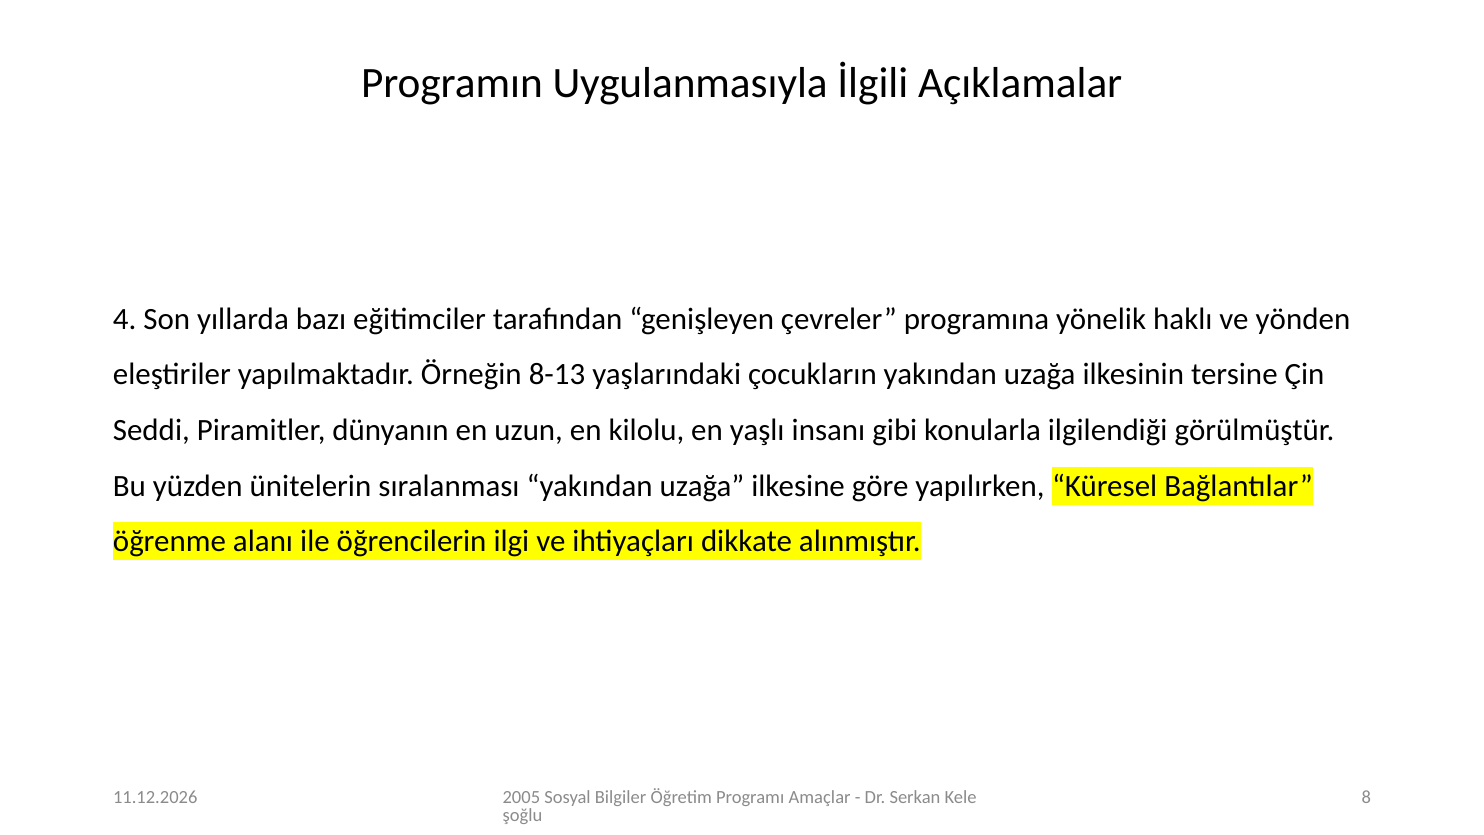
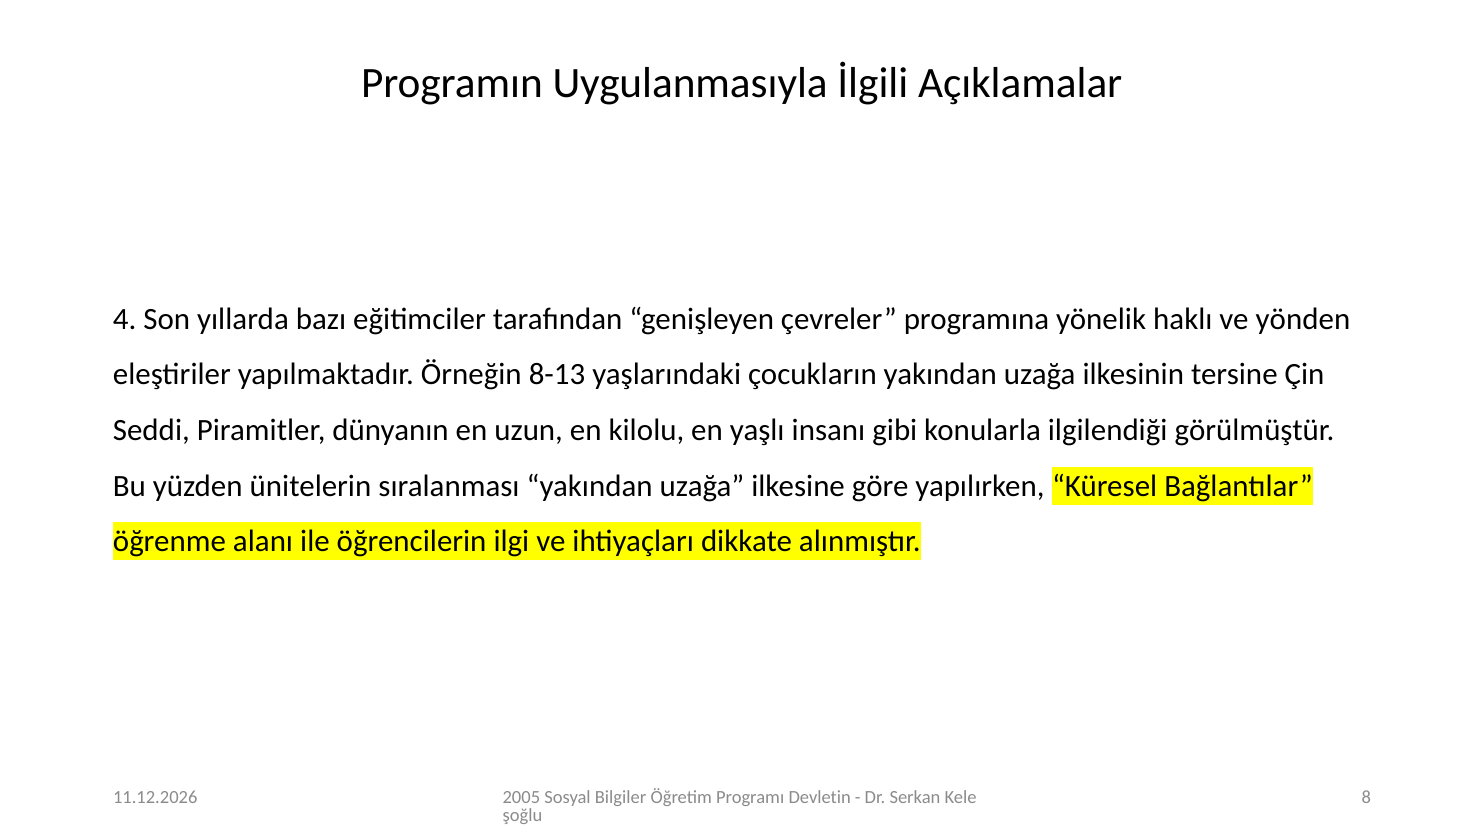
Amaçlar: Amaçlar -> Devletin
